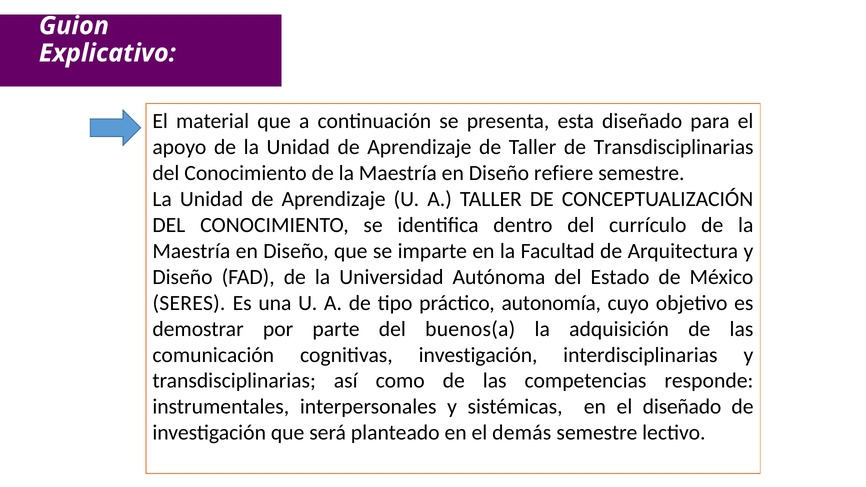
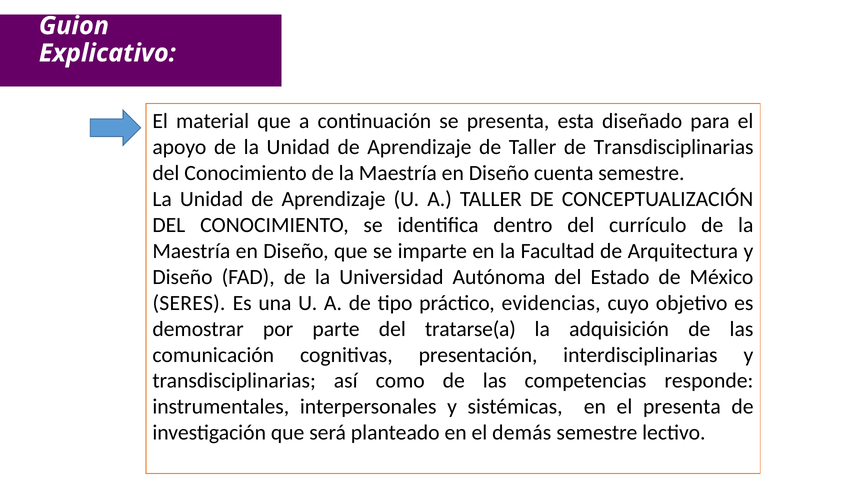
refiere: refiere -> cuenta
autonomía: autonomía -> evidencias
buenos(a: buenos(a -> tratarse(a
cognitivas investigación: investigación -> presentación
el diseñado: diseñado -> presenta
